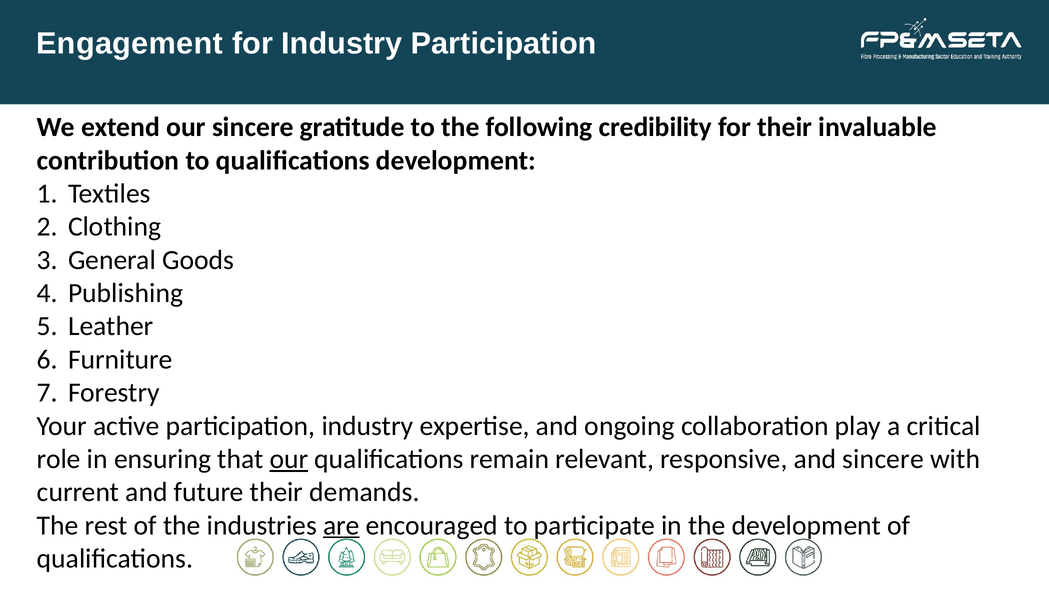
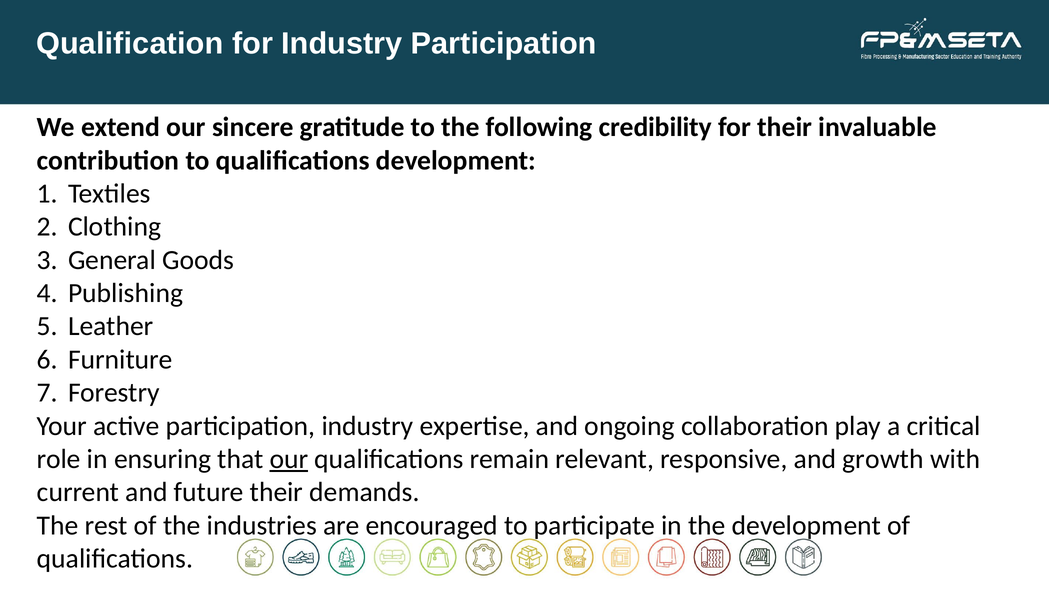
Engagement: Engagement -> Qualification
and sincere: sincere -> growth
are underline: present -> none
